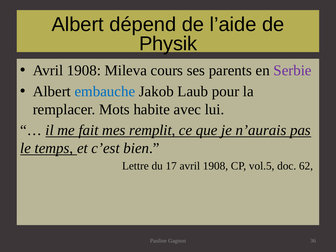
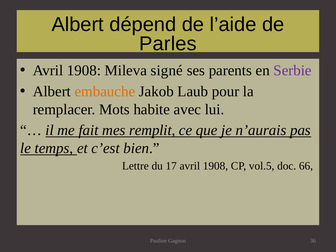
Physik: Physik -> Parles
cours: cours -> signé
embauche colour: blue -> orange
62: 62 -> 66
